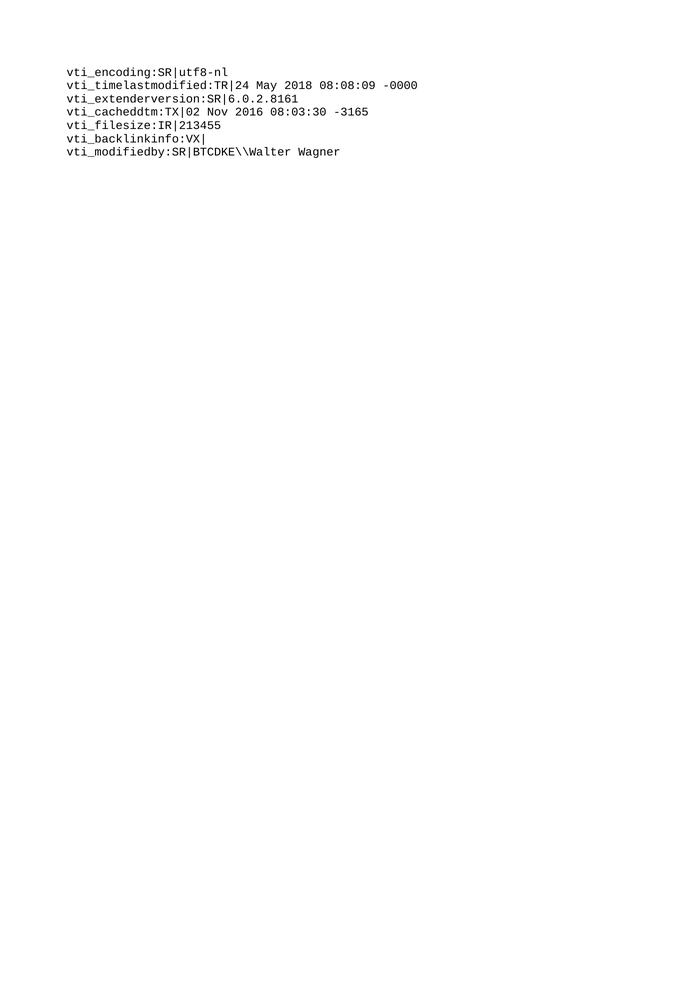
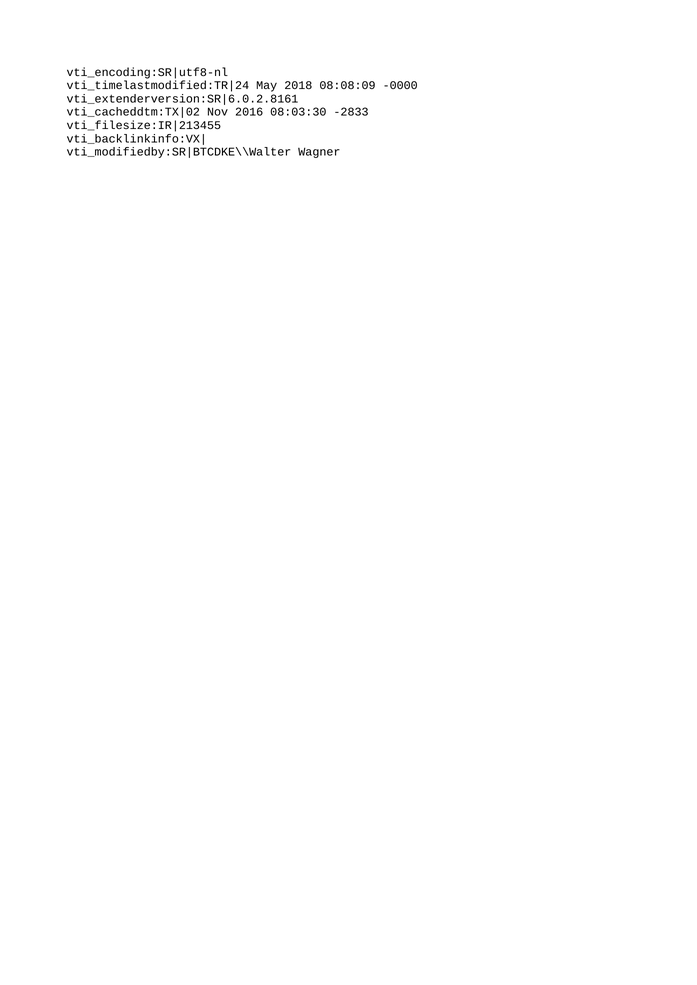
-3165: -3165 -> -2833
